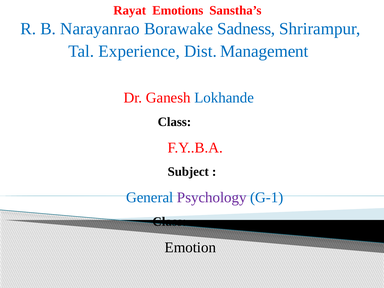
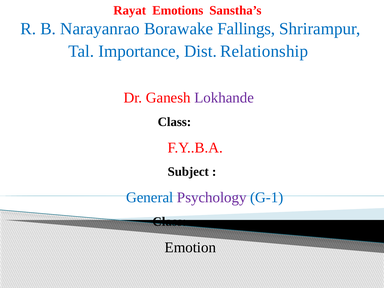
Sadness: Sadness -> Fallings
Experience: Experience -> Importance
Management: Management -> Relationship
Lokhande colour: blue -> purple
